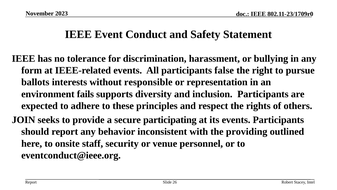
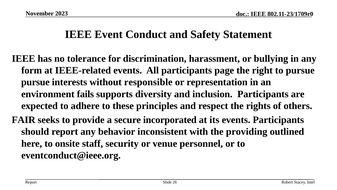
false: false -> page
ballots at (35, 82): ballots -> pursue
JOIN: JOIN -> FAIR
participating: participating -> incorporated
